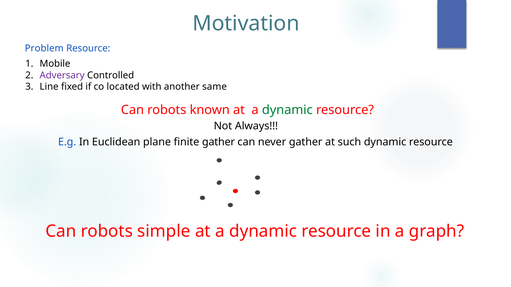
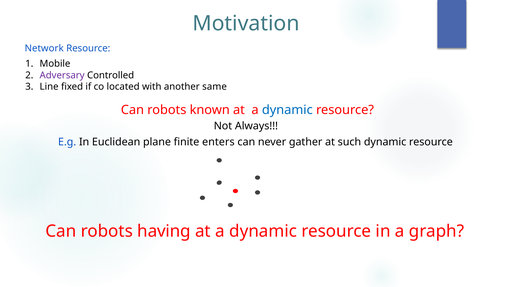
Problem: Problem -> Network
dynamic at (287, 110) colour: green -> blue
finite gather: gather -> enters
simple: simple -> having
